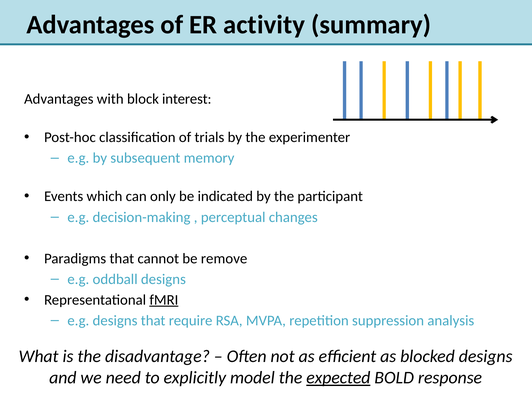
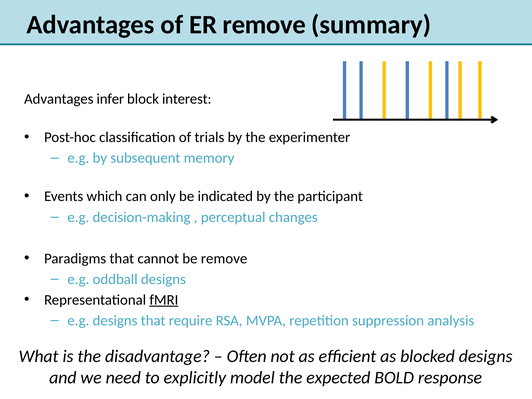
ER activity: activity -> remove
with: with -> infer
expected underline: present -> none
